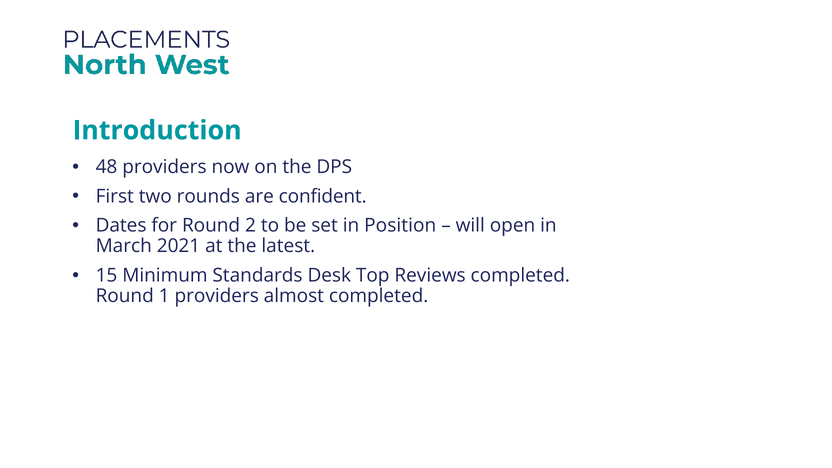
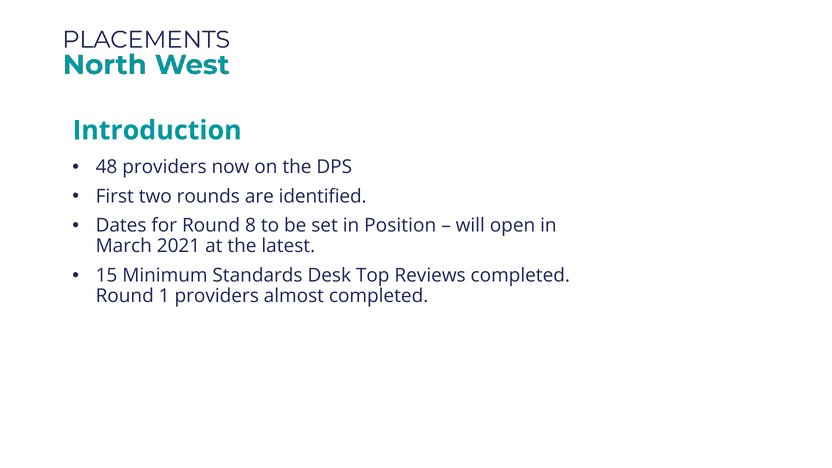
confident: confident -> identified
2: 2 -> 8
